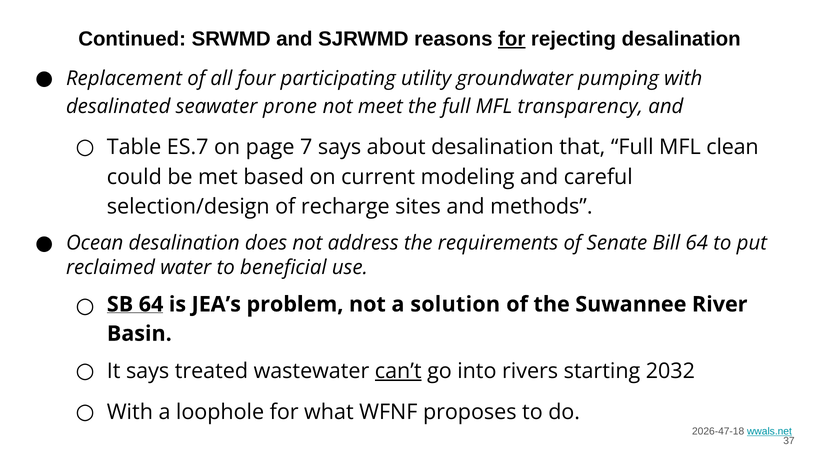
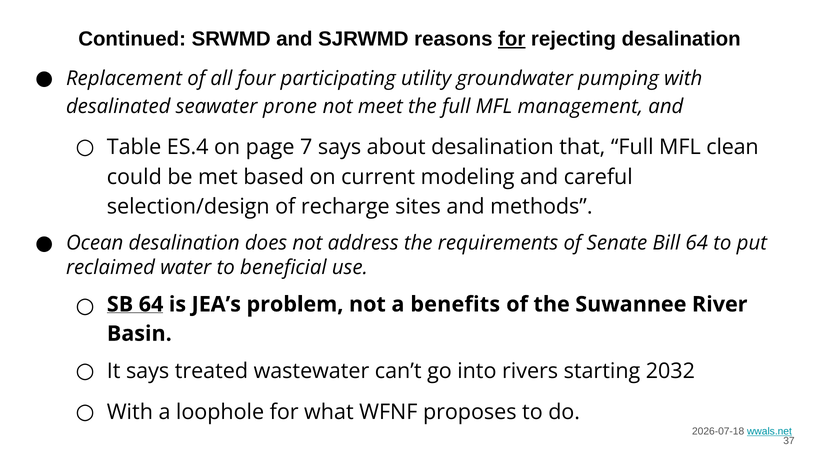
transparency: transparency -> management
ES.7: ES.7 -> ES.4
solution: solution -> benefits
can’t underline: present -> none
2026-47-18: 2026-47-18 -> 2026-07-18
